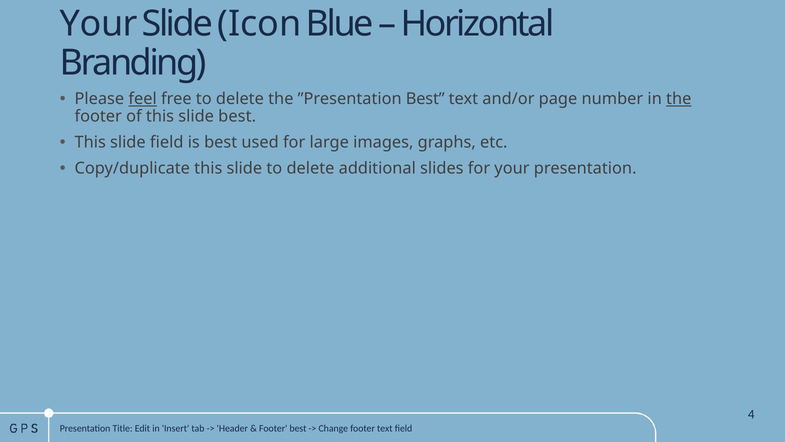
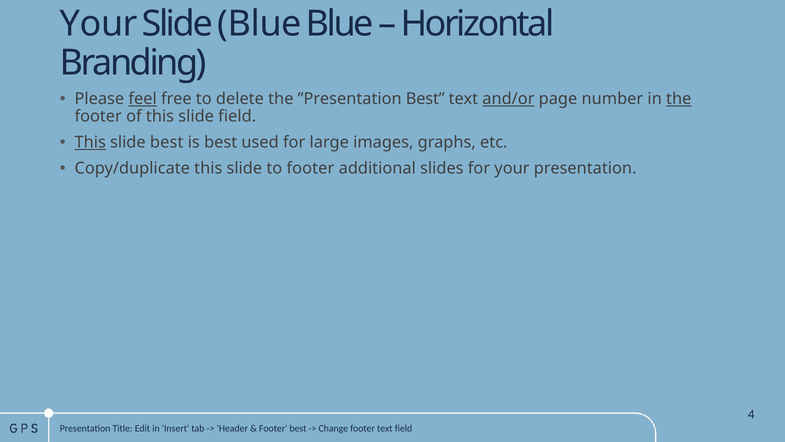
Slide Icon: Icon -> Blue
and/or underline: none -> present
slide best: best -> field
This at (90, 142) underline: none -> present
slide field: field -> best
slide to delete: delete -> footer
